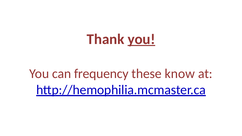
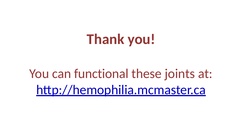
you at (141, 39) underline: present -> none
frequency: frequency -> functional
know: know -> joints
